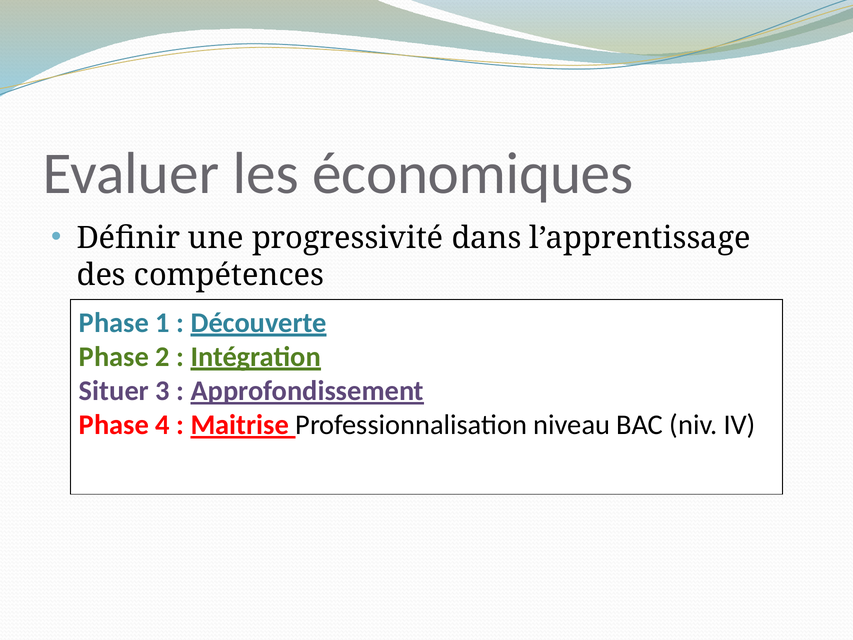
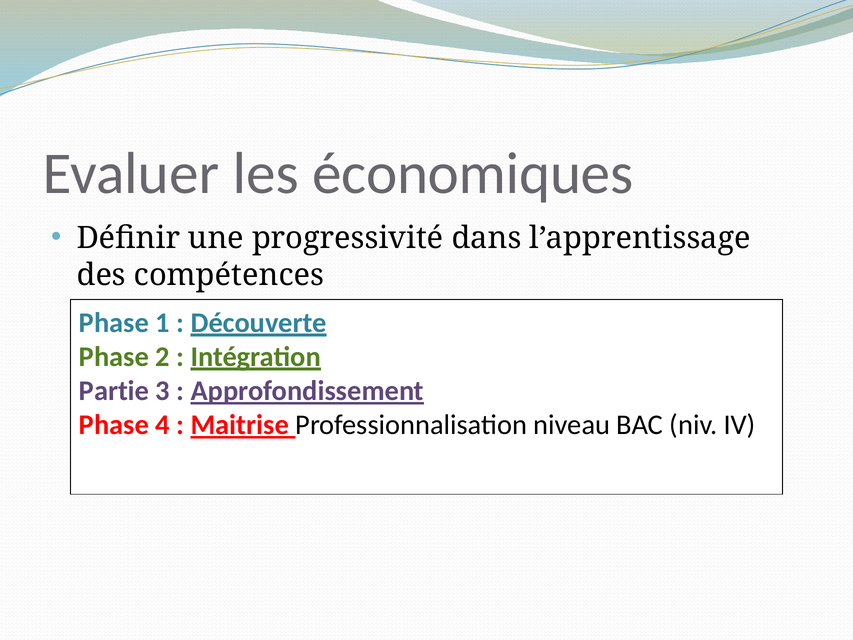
Situer: Situer -> Partie
